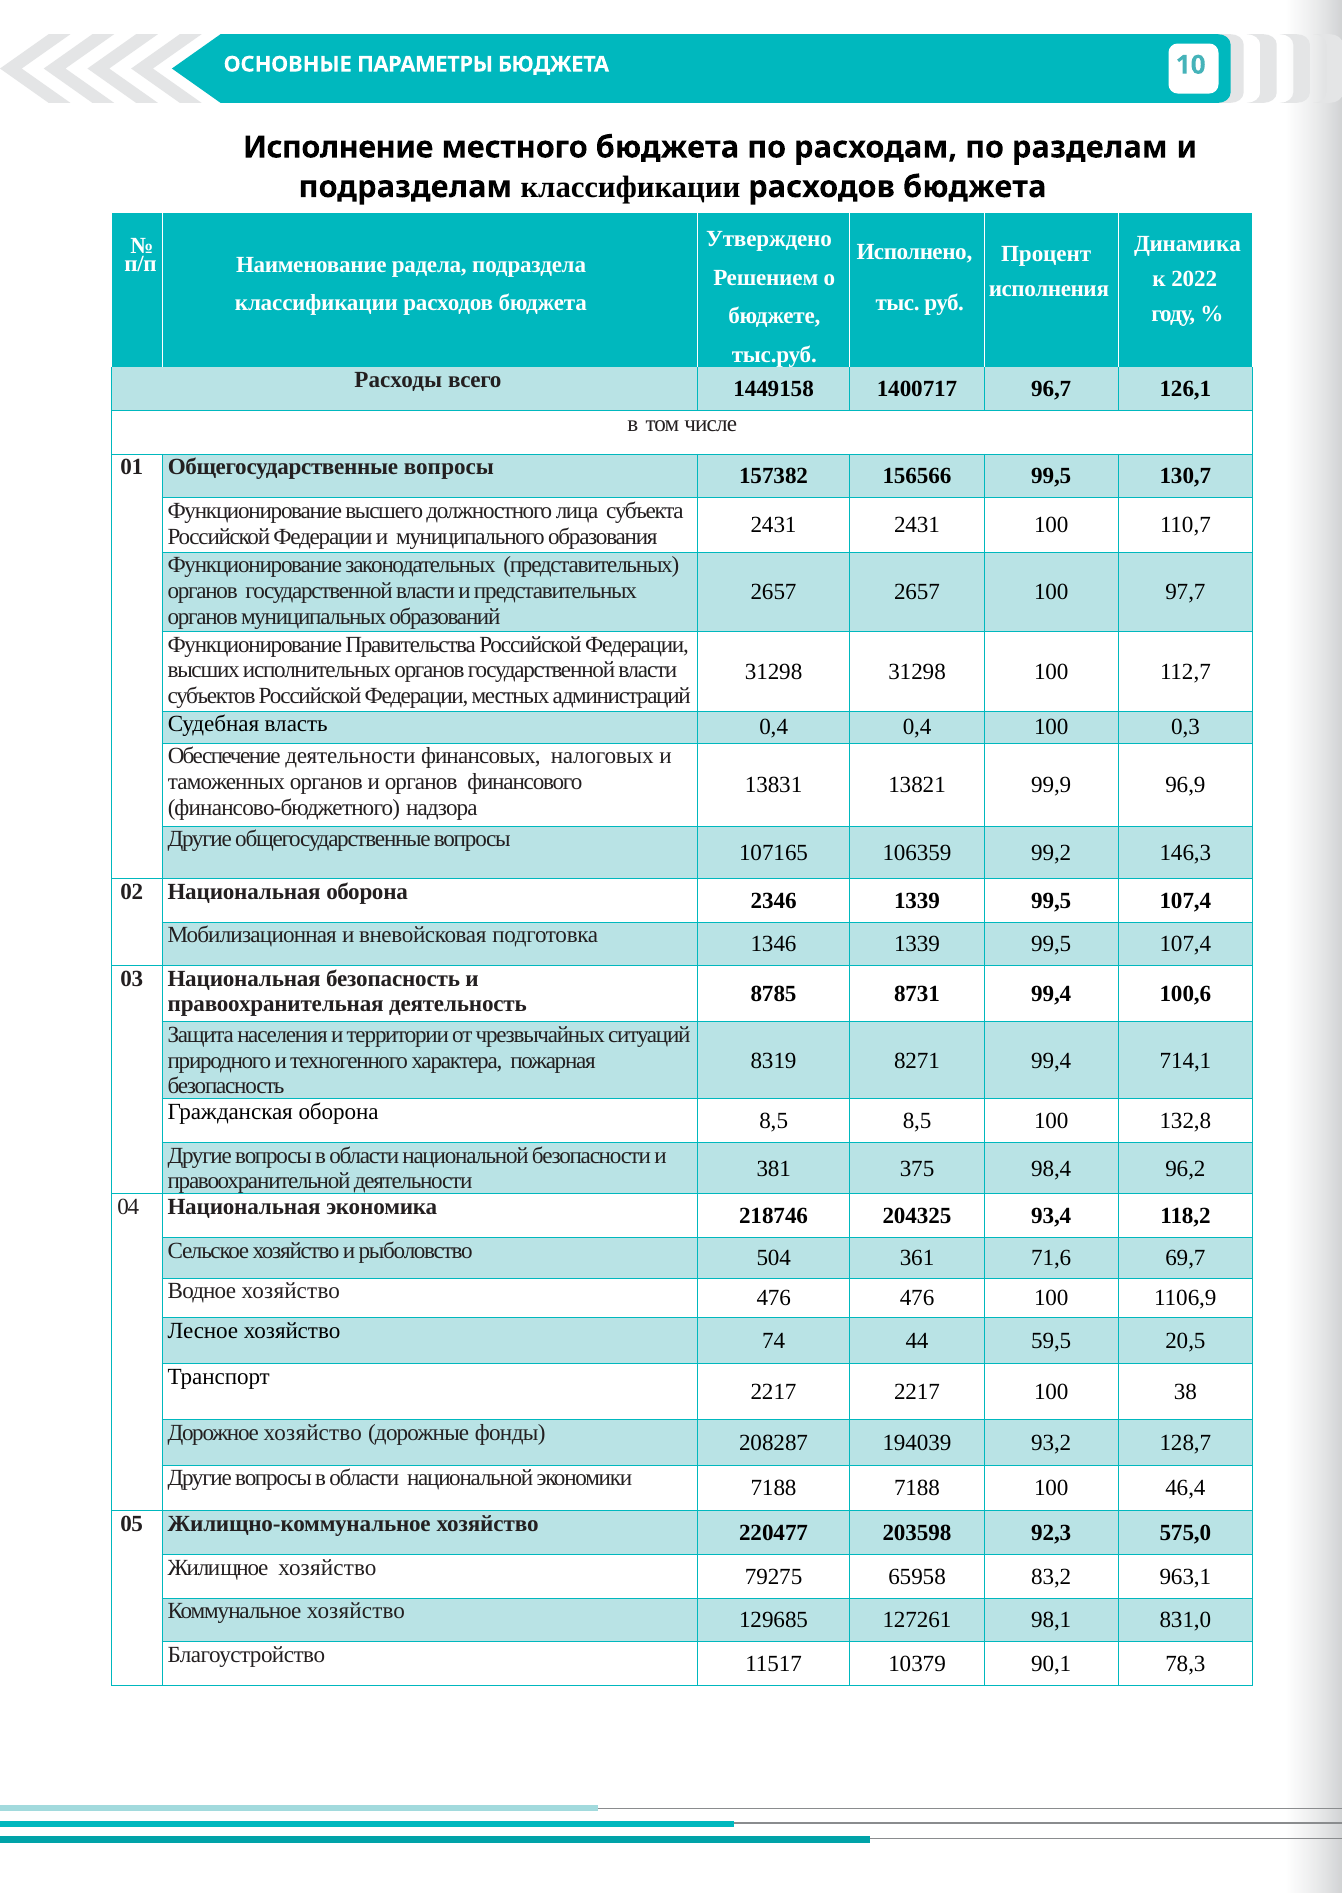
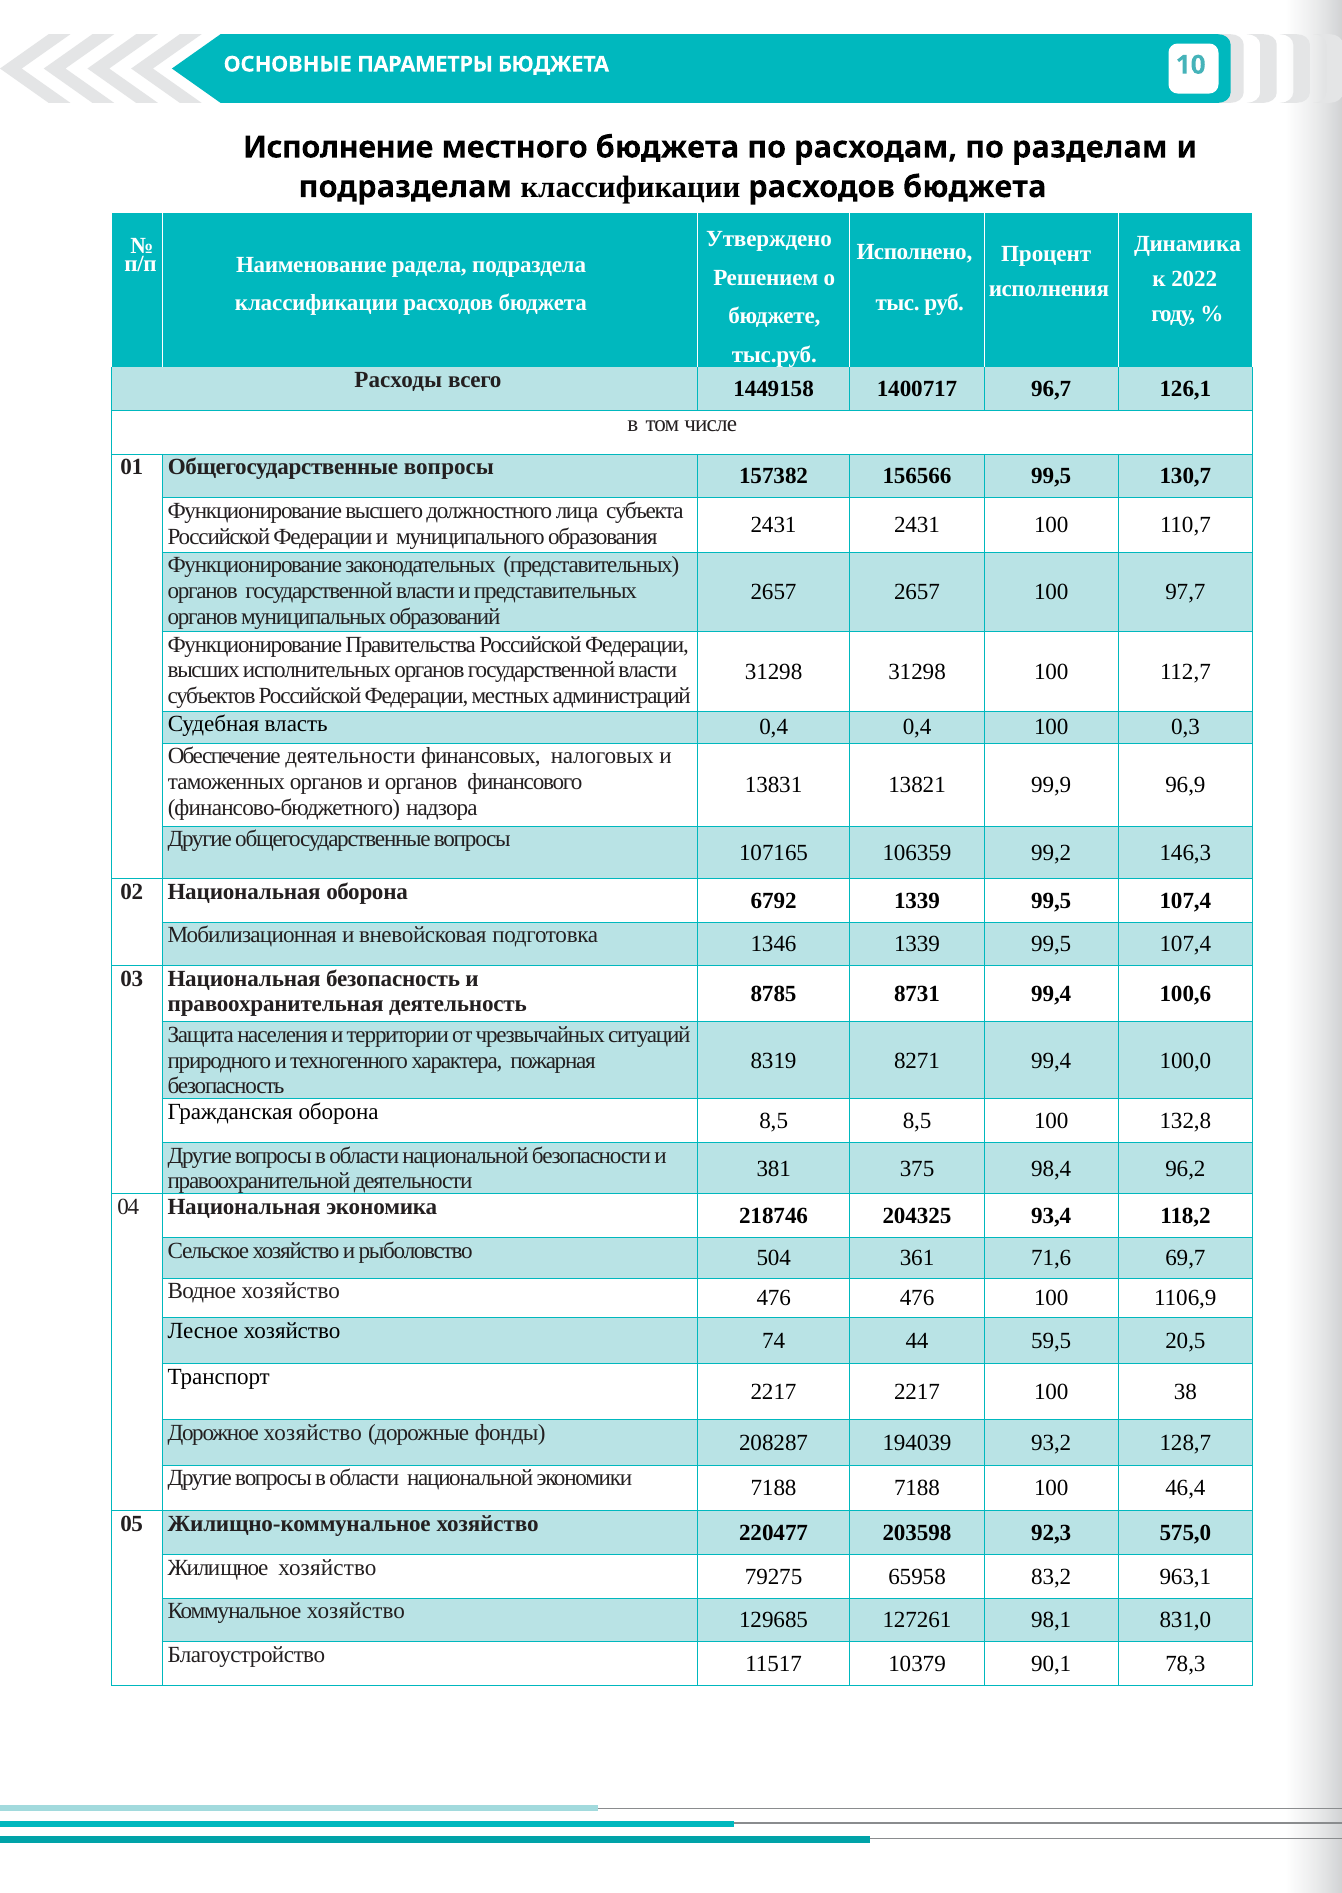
2346: 2346 -> 6792
714,1: 714,1 -> 100,0
